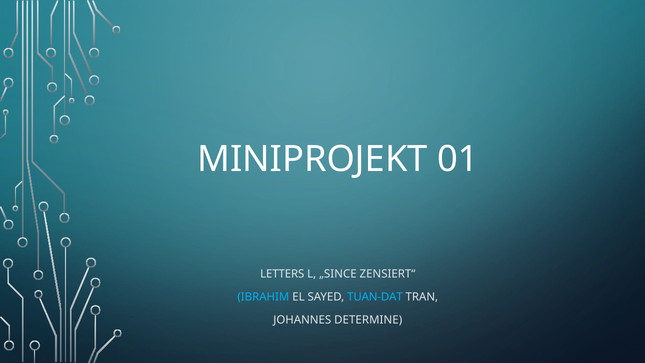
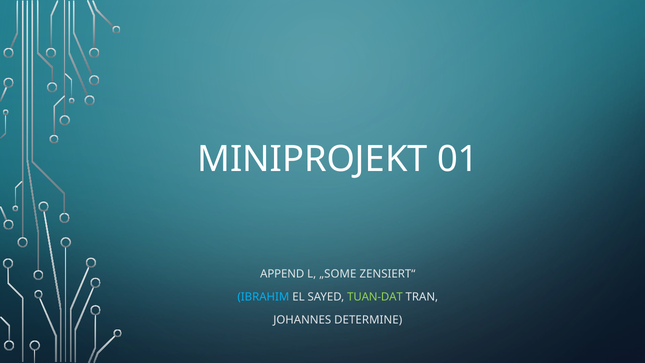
LETTERS: LETTERS -> APPEND
„SINCE: „SINCE -> „SOME
TUAN-DAT colour: light blue -> light green
